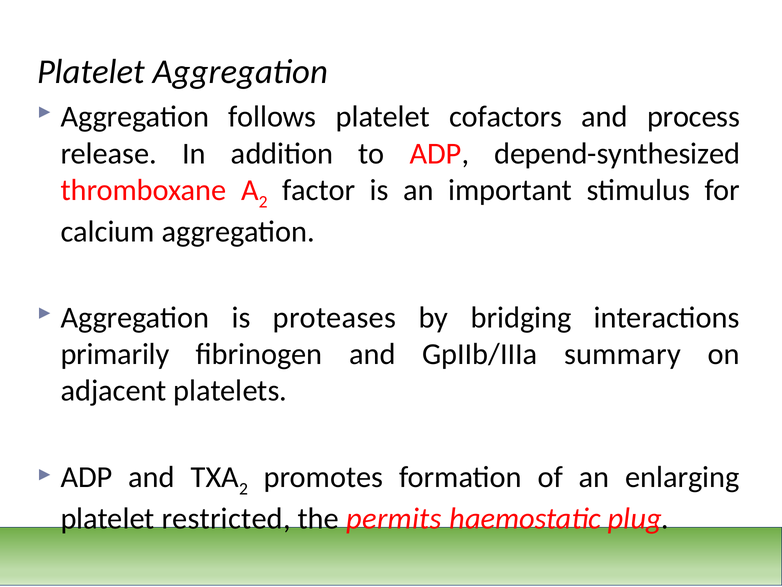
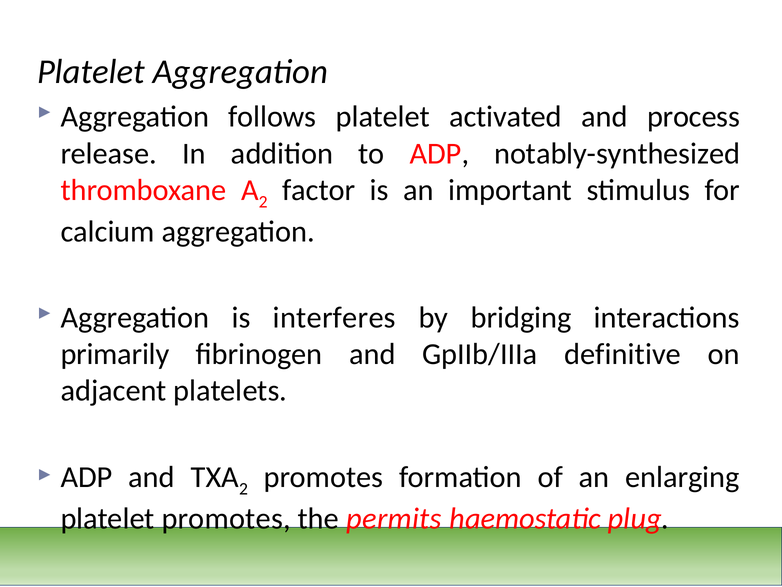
cofactors: cofactors -> activated
depend-synthesized: depend-synthesized -> notably-synthesized
proteases: proteases -> interferes
summary: summary -> definitive
platelet restricted: restricted -> promotes
